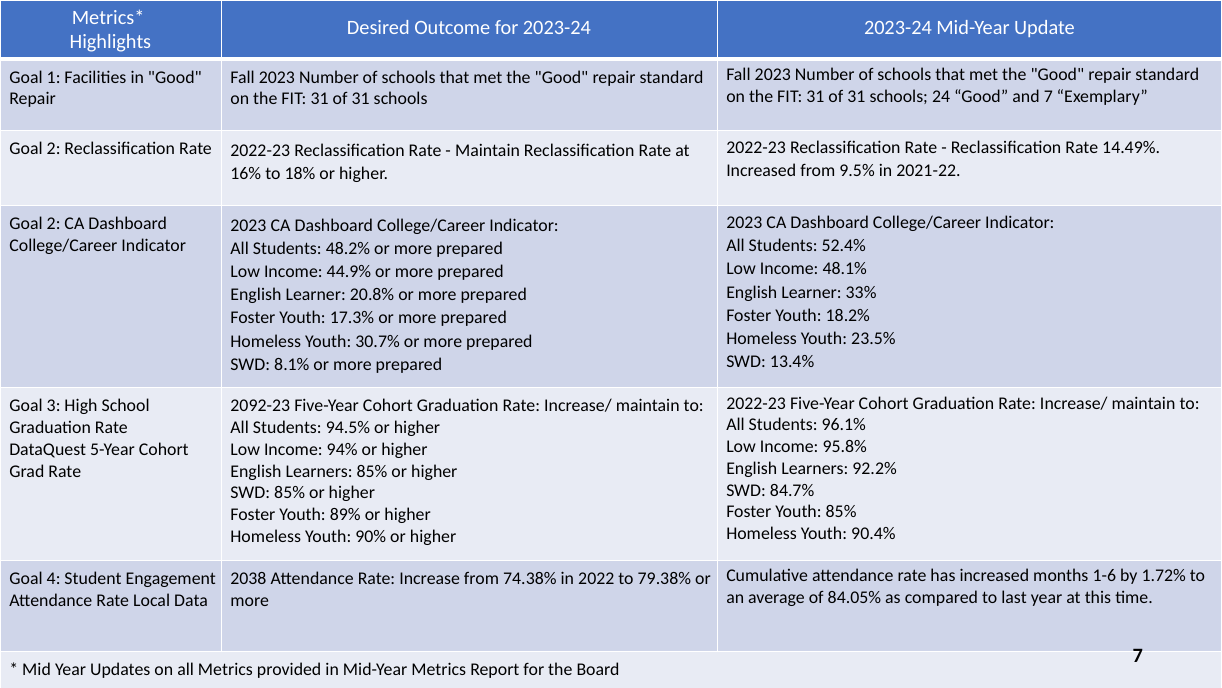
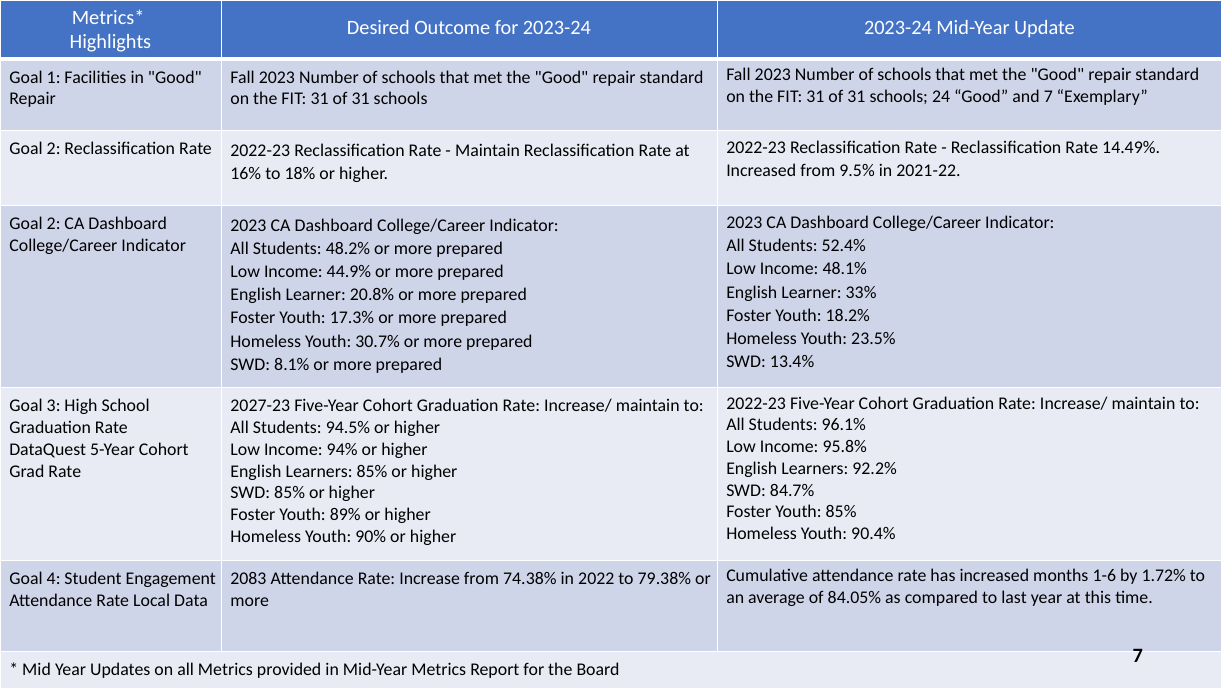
2092-23: 2092-23 -> 2027-23
2038: 2038 -> 2083
